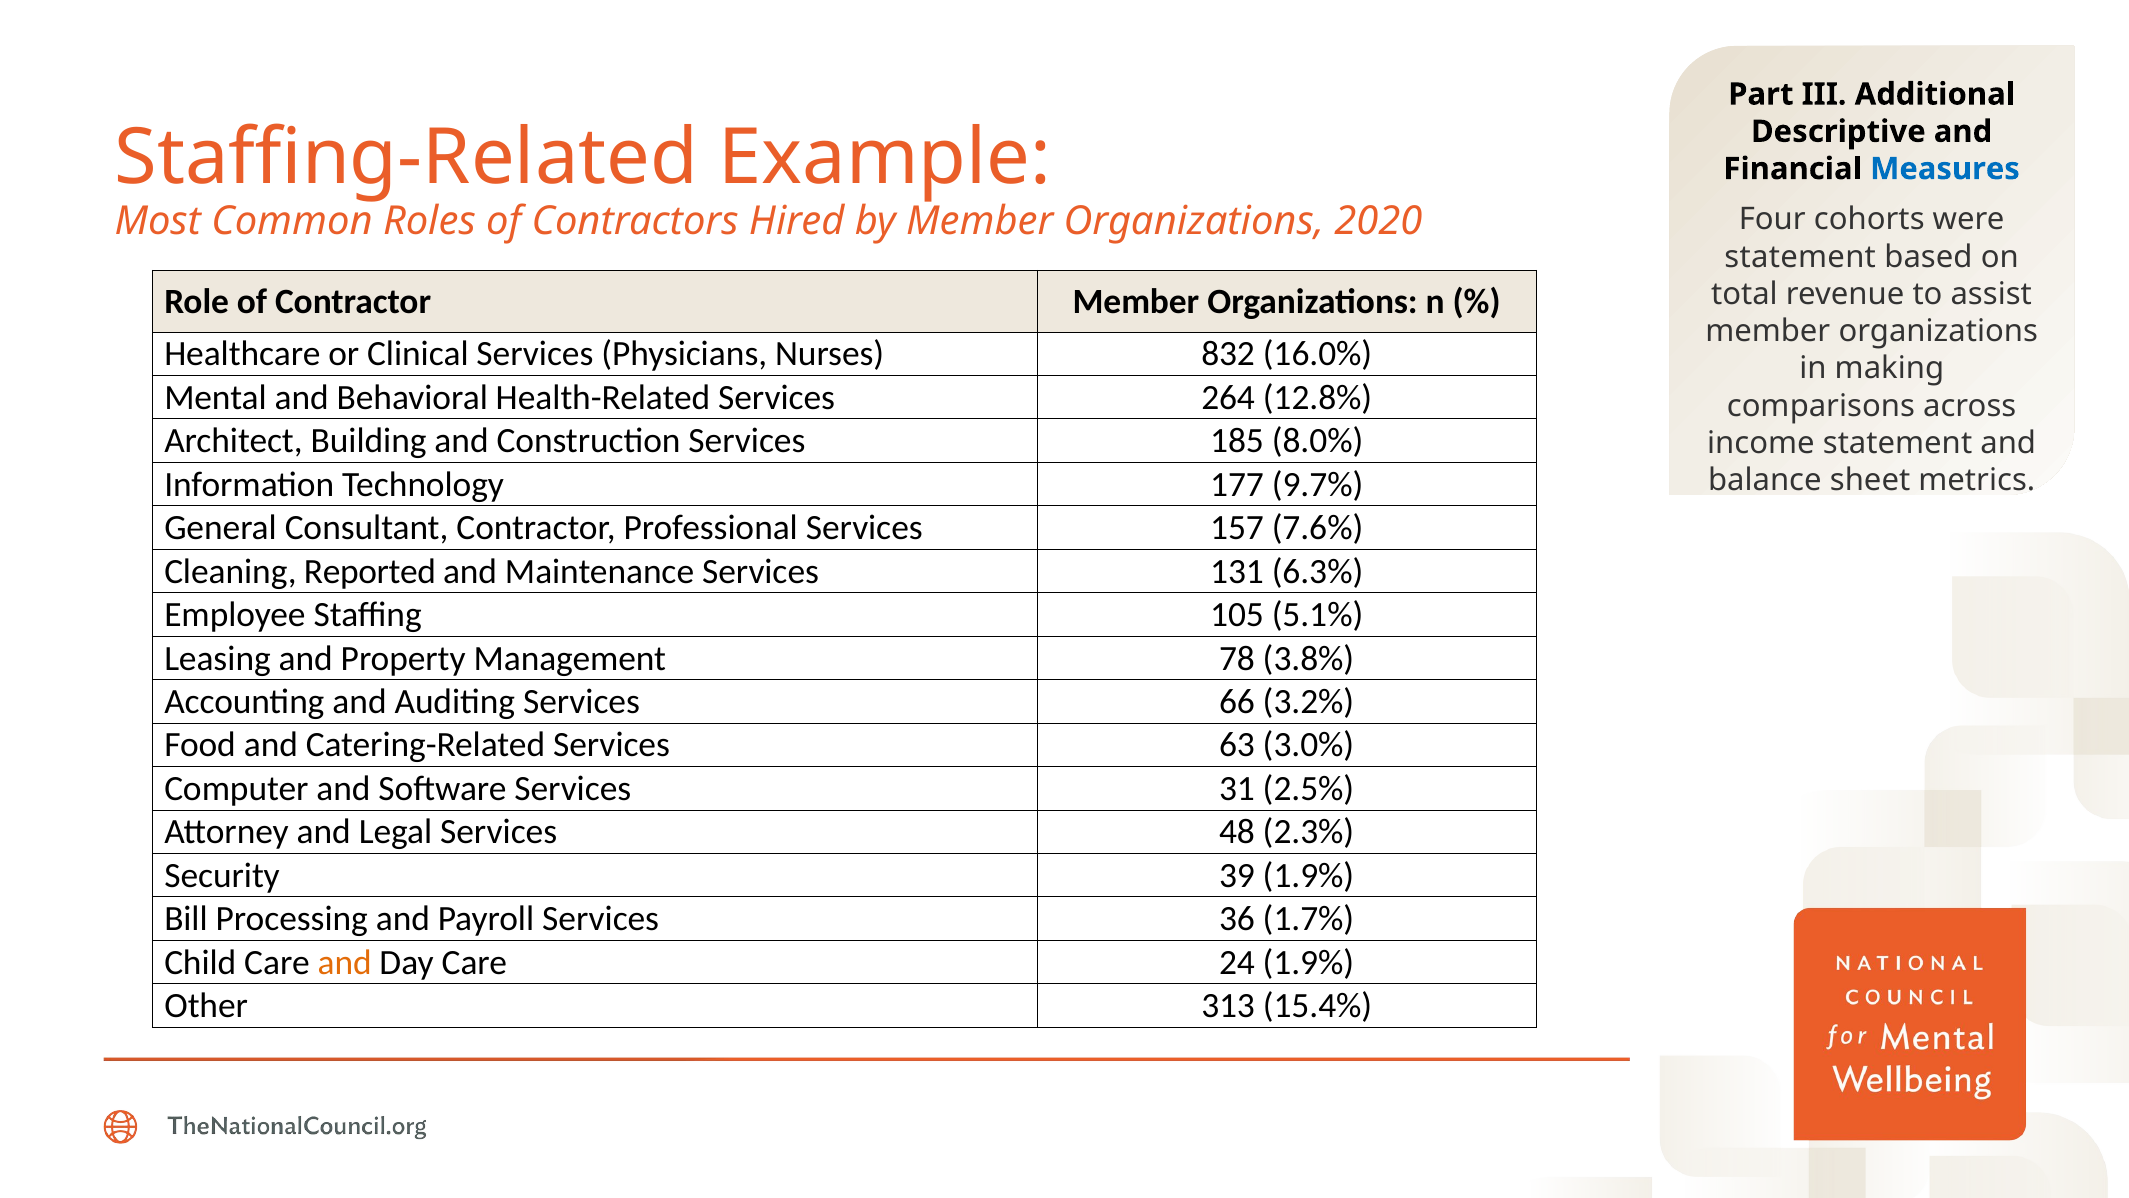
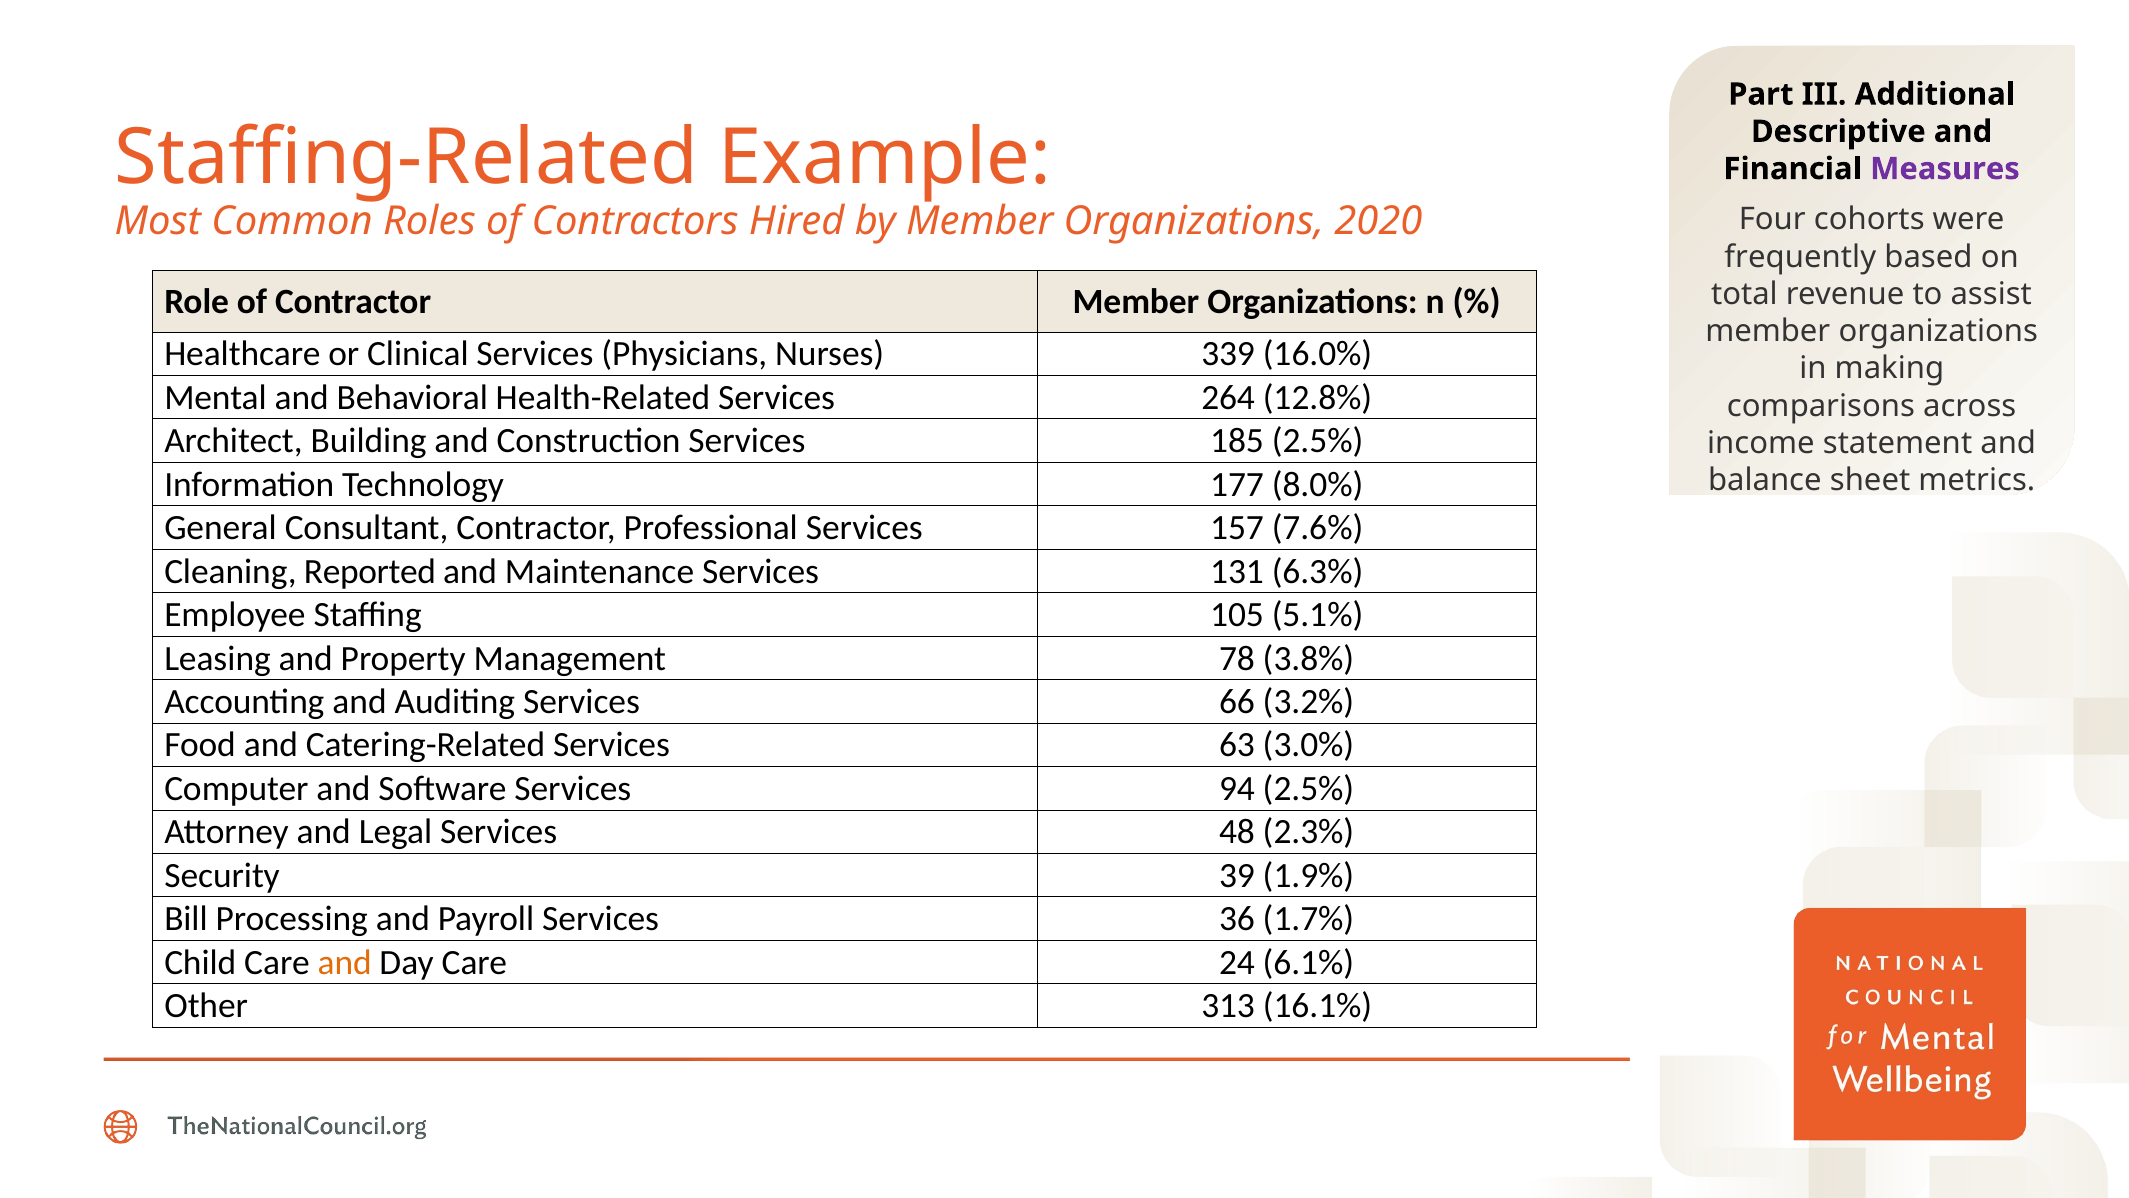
Measures colour: blue -> purple
statement at (1800, 257): statement -> frequently
832: 832 -> 339
185 8.0%: 8.0% -> 2.5%
9.7%: 9.7% -> 8.0%
31: 31 -> 94
24 1.9%: 1.9% -> 6.1%
15.4%: 15.4% -> 16.1%
